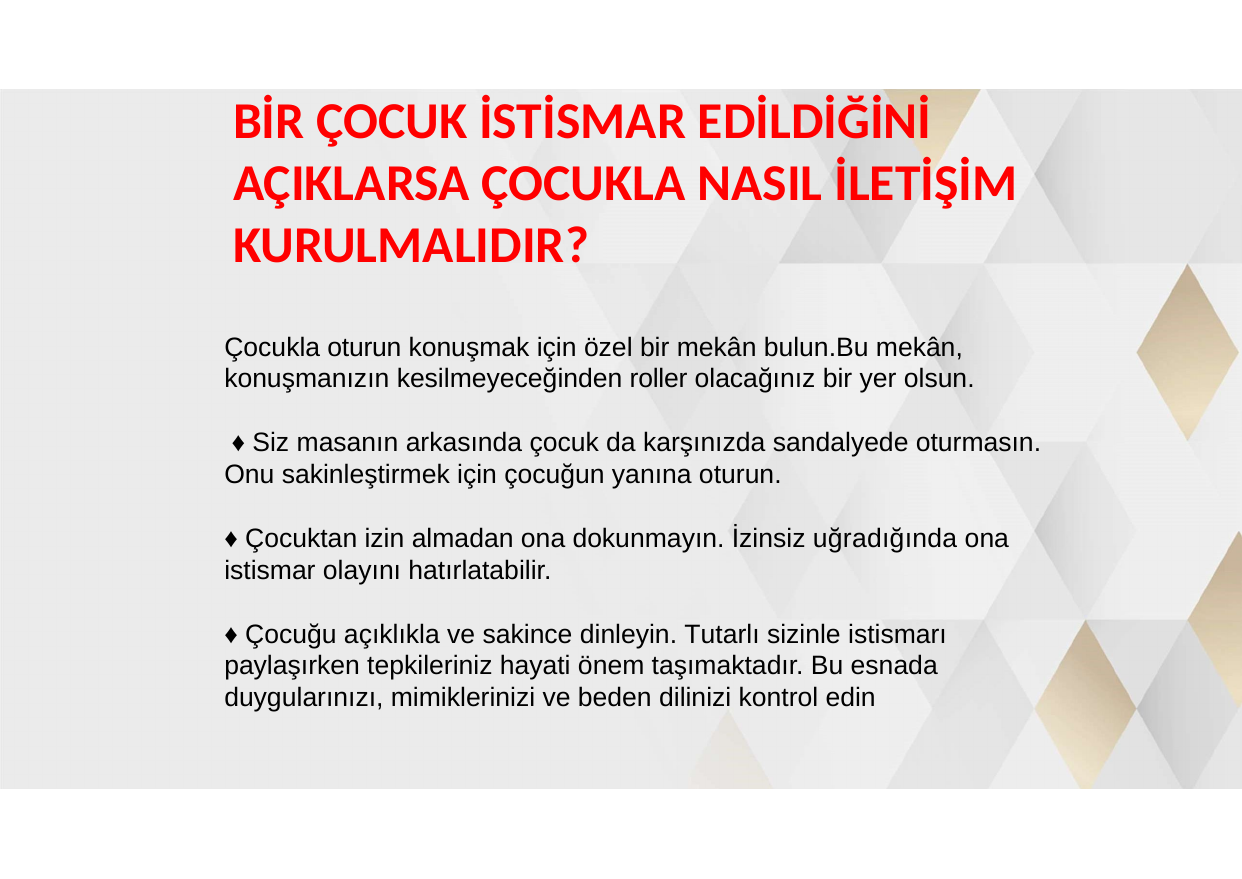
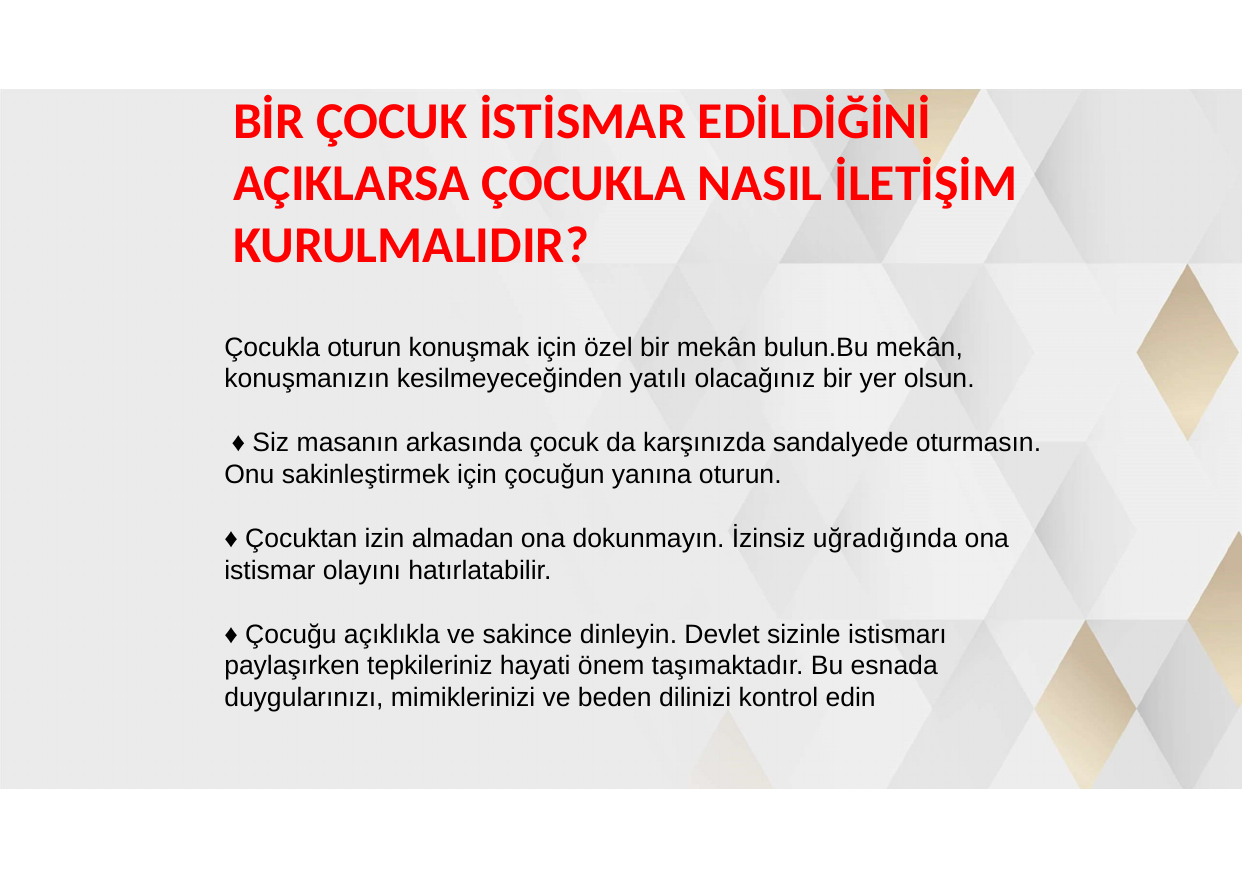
roller: roller -> yatılı
Tutarlı: Tutarlı -> Devlet
